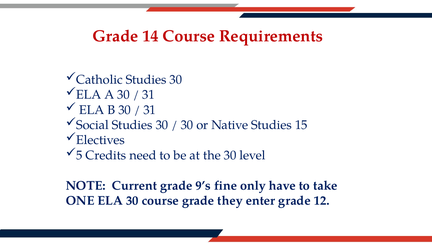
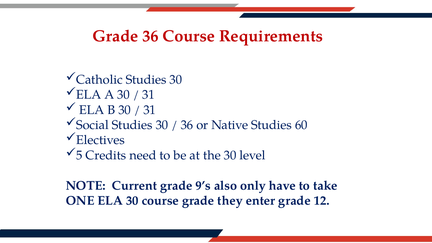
Grade 14: 14 -> 36
30 at (187, 125): 30 -> 36
15: 15 -> 60
fine: fine -> also
